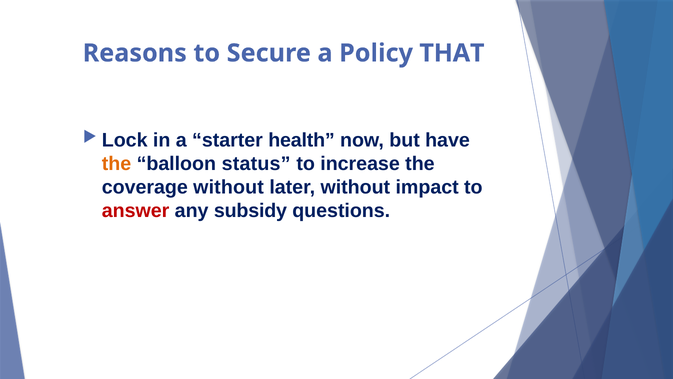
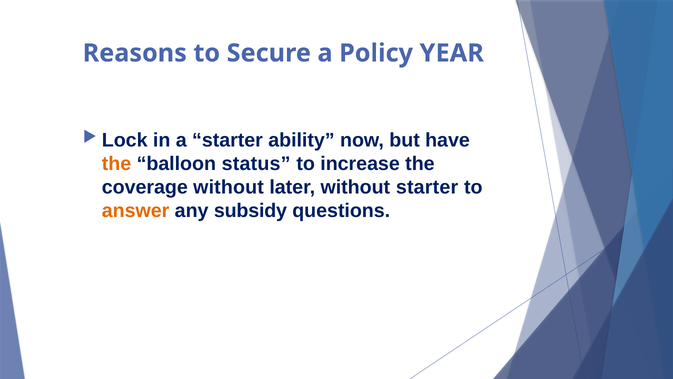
THAT: THAT -> YEAR
health: health -> ability
without impact: impact -> starter
answer colour: red -> orange
